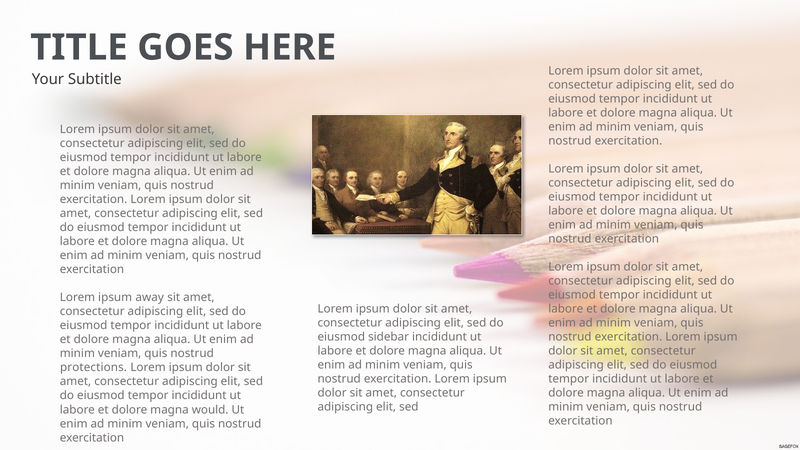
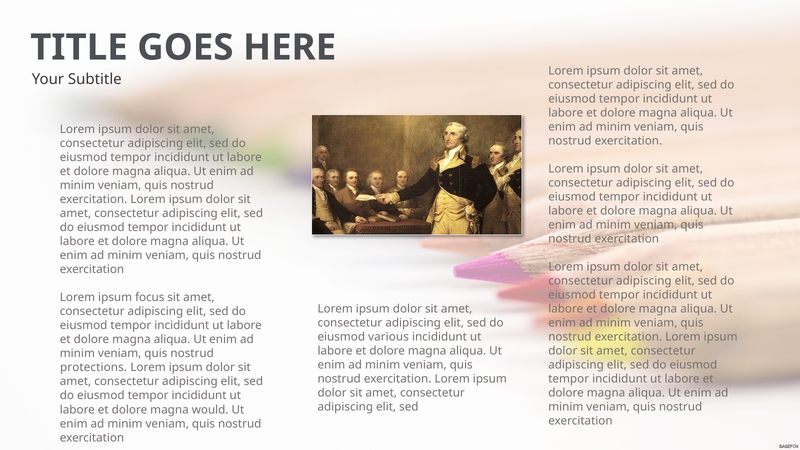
away: away -> focus
sidebar: sidebar -> various
